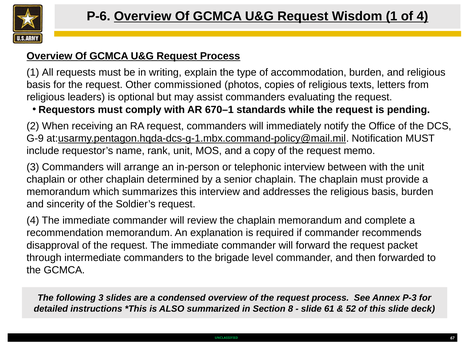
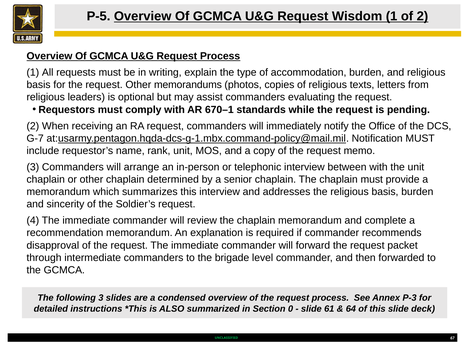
P-6: P-6 -> P-5
of 4: 4 -> 2
commissioned: commissioned -> memorandums
G-9: G-9 -> G-7
8: 8 -> 0
52: 52 -> 64
